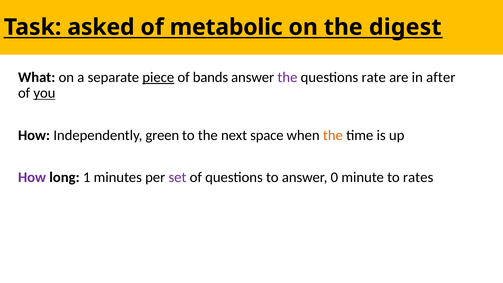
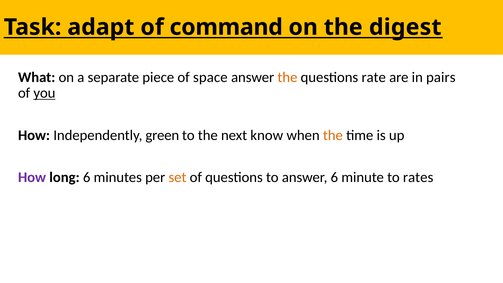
asked: asked -> adapt
metabolic: metabolic -> command
piece underline: present -> none
bands: bands -> space
the at (287, 77) colour: purple -> orange
after: after -> pairs
space: space -> know
long 1: 1 -> 6
set colour: purple -> orange
answer 0: 0 -> 6
